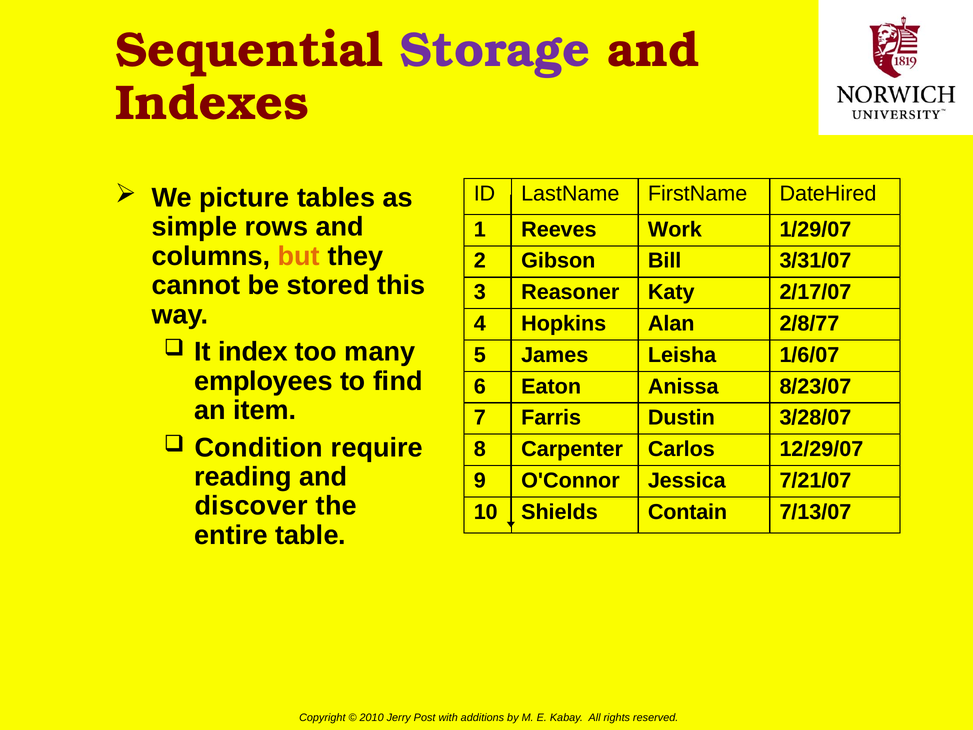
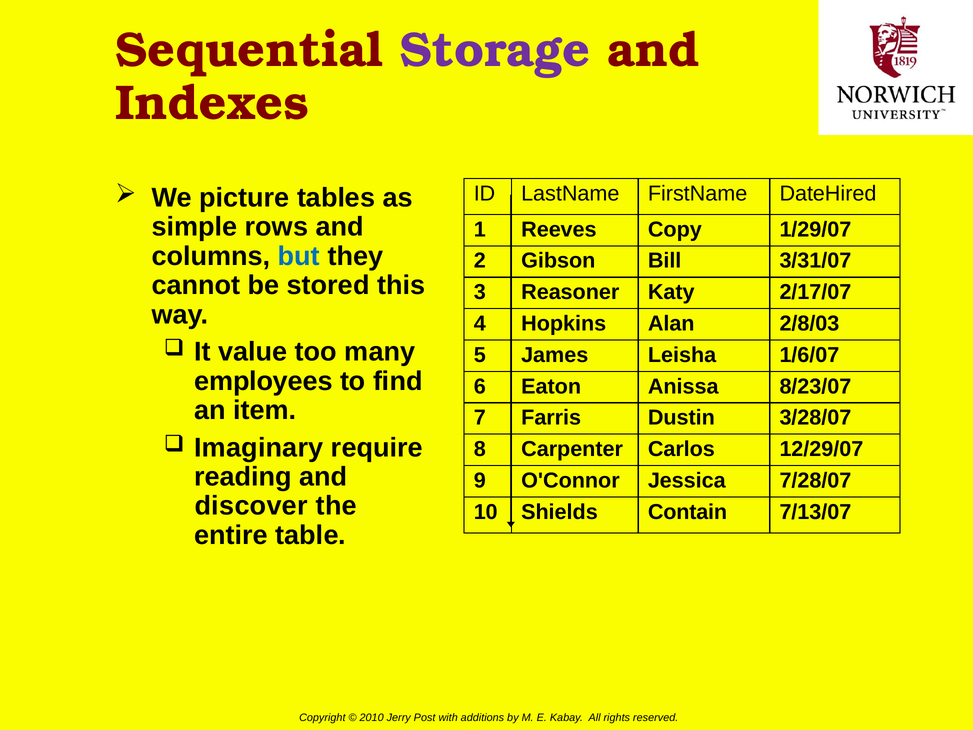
Work: Work -> Copy
but colour: orange -> blue
2/8/77: 2/8/77 -> 2/8/03
index: index -> value
Condition: Condition -> Imaginary
7/21/07: 7/21/07 -> 7/28/07
